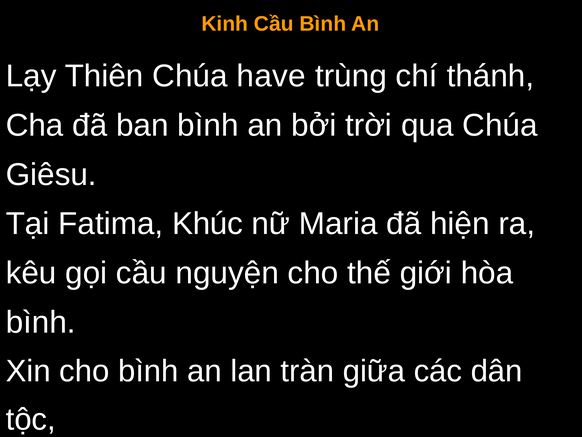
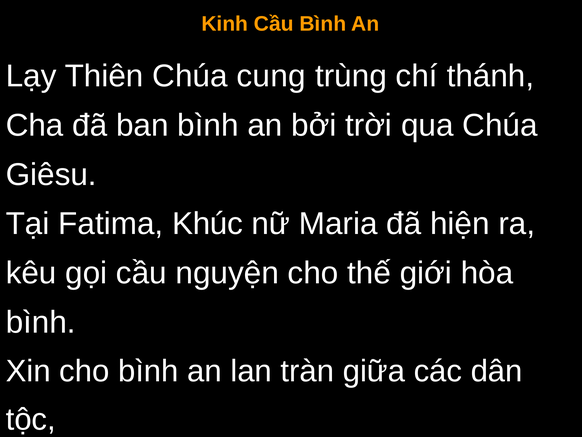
have: have -> cung
